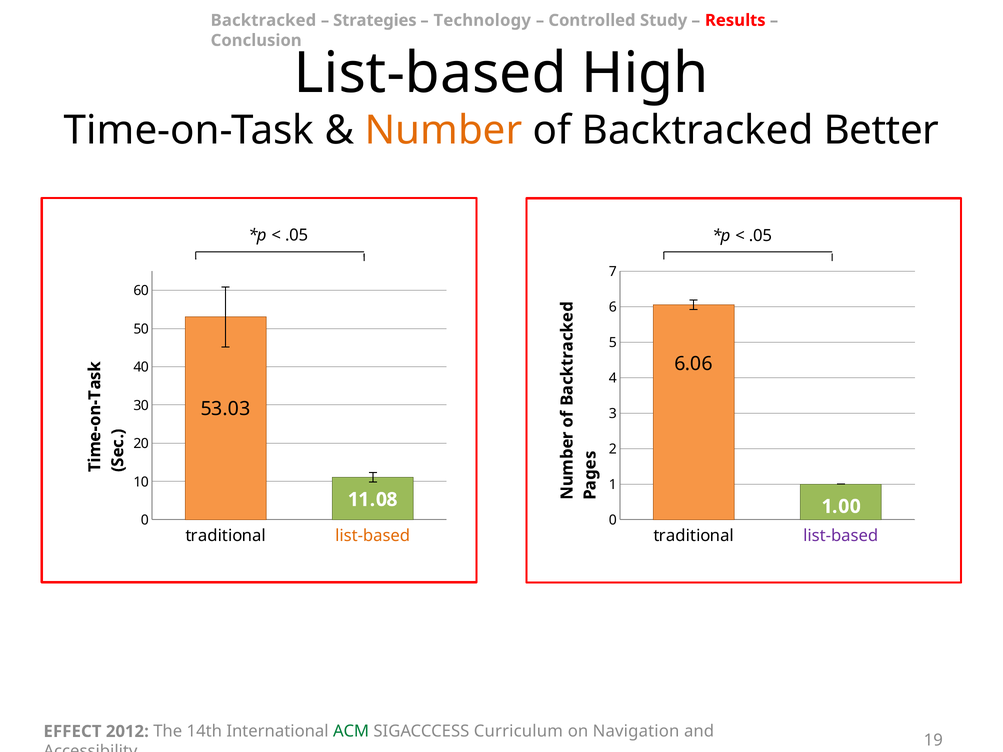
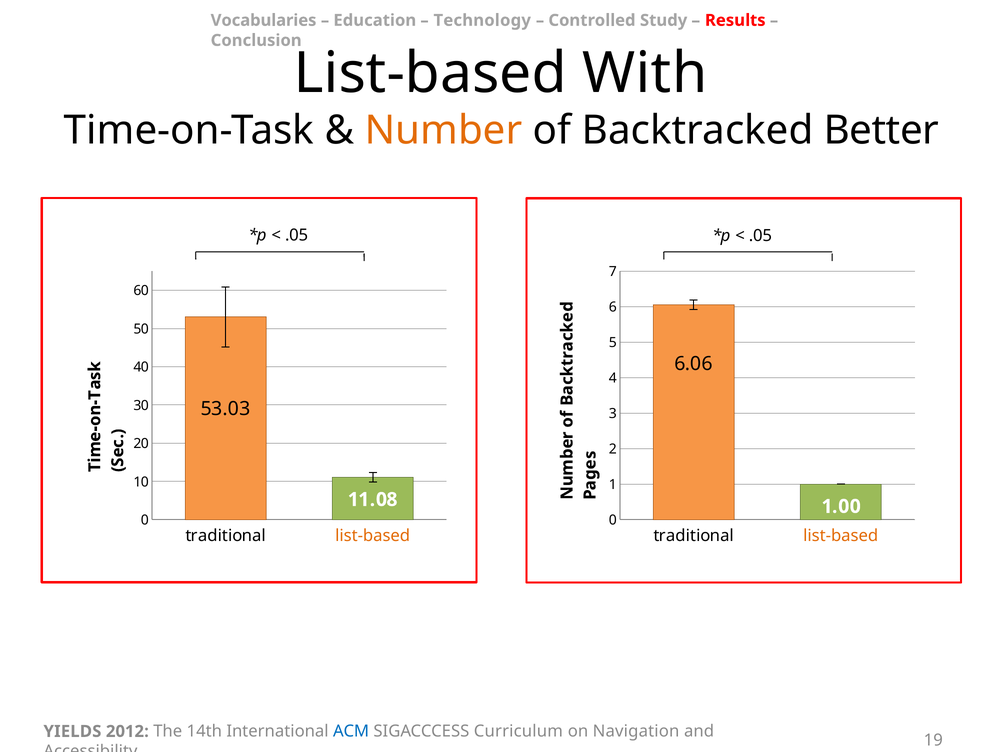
Backtracked at (263, 20): Backtracked -> Vocabularies
Strategies: Strategies -> Education
High: High -> With
list-based at (841, 536) colour: purple -> orange
EFFECT: EFFECT -> YIELDS
ACM colour: green -> blue
